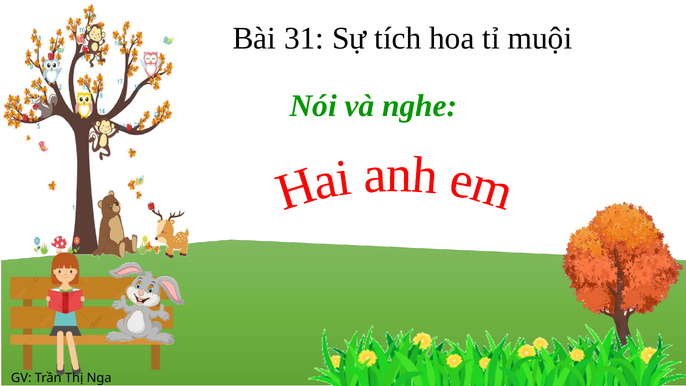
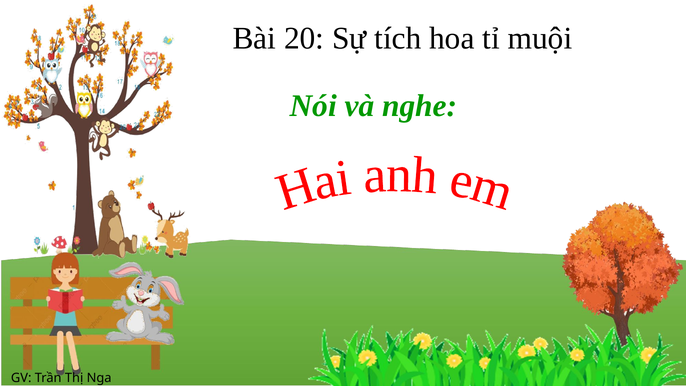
31: 31 -> 20
